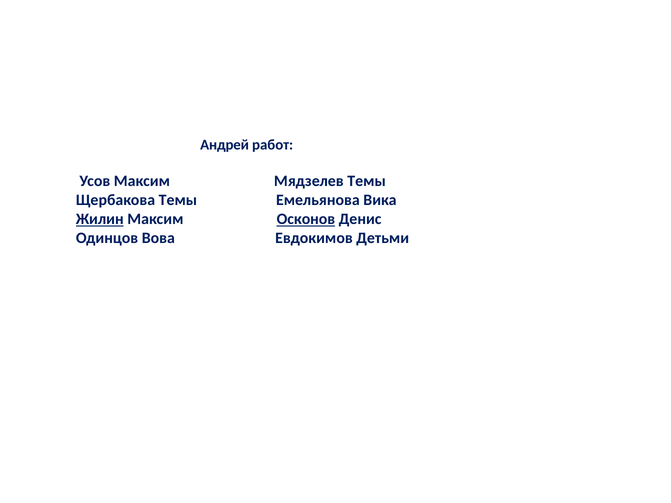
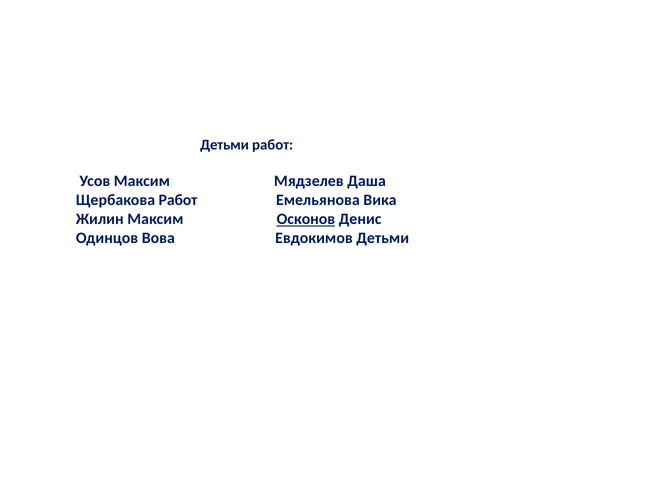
Андрей at (225, 145): Андрей -> Детьми
Мядзелев Темы: Темы -> Даша
Щербакова Темы: Темы -> Работ
Жилин underline: present -> none
